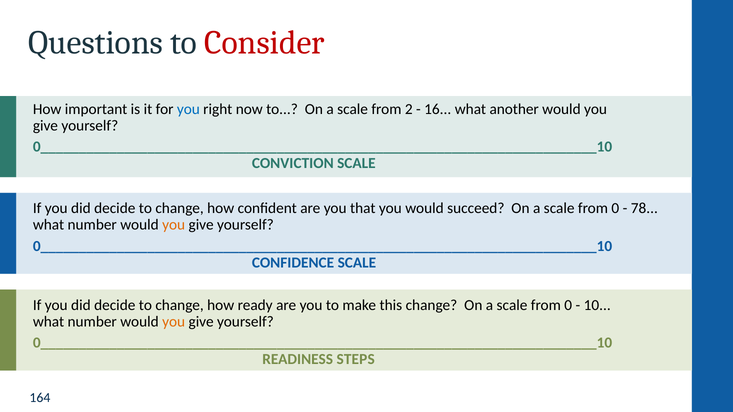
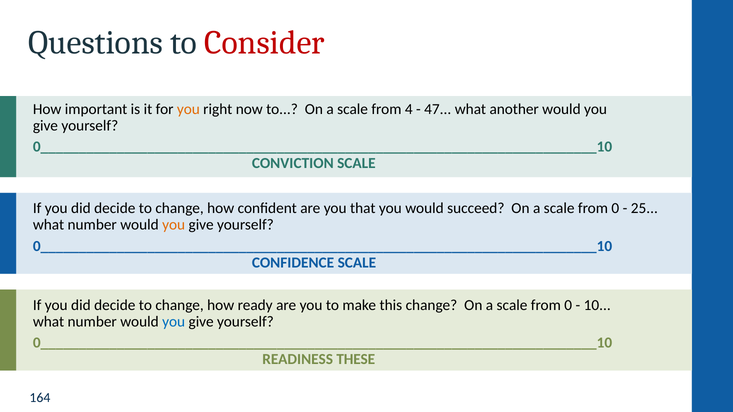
you at (188, 109) colour: blue -> orange
2: 2 -> 4
16: 16 -> 47
78: 78 -> 25
you at (174, 322) colour: orange -> blue
STEPS: STEPS -> THESE
